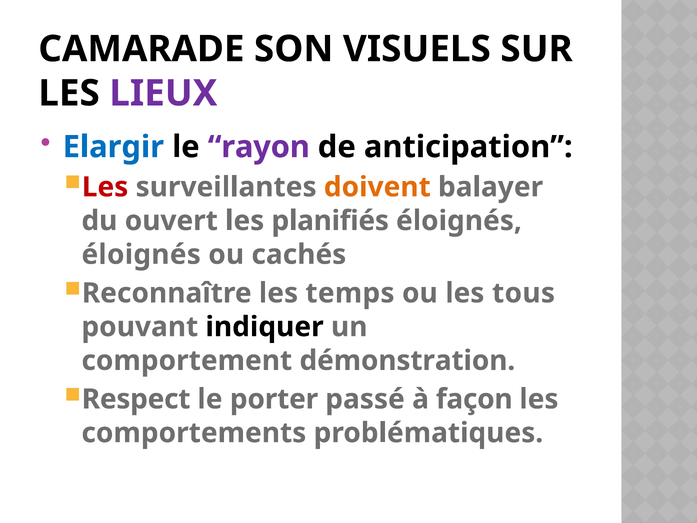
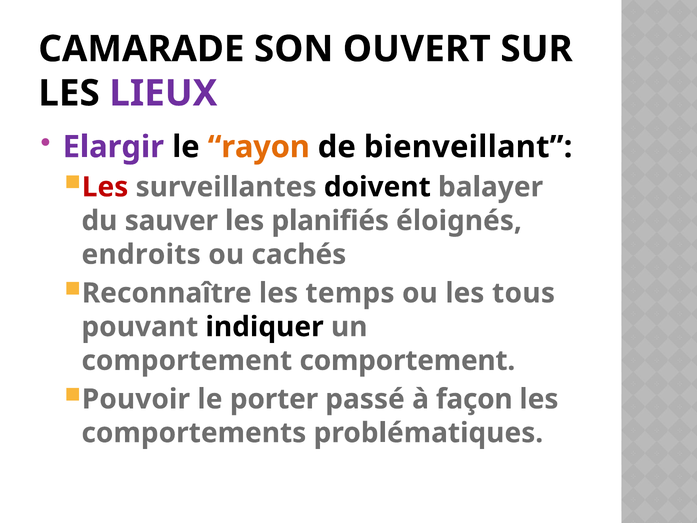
VISUELS: VISUELS -> OUVERT
Elargir colour: blue -> purple
rayon colour: purple -> orange
anticipation: anticipation -> bienveillant
doivent colour: orange -> black
ouvert: ouvert -> sauver
éloignés at (141, 254): éloignés -> endroits
comportement démonstration: démonstration -> comportement
Respect: Respect -> Pouvoir
